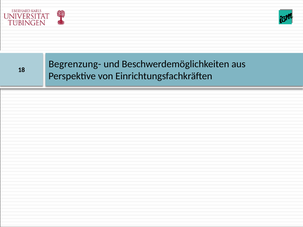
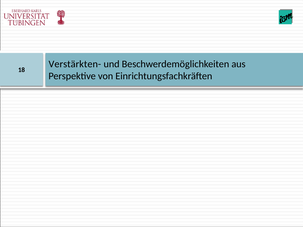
Begrenzung-: Begrenzung- -> Verstärkten-
